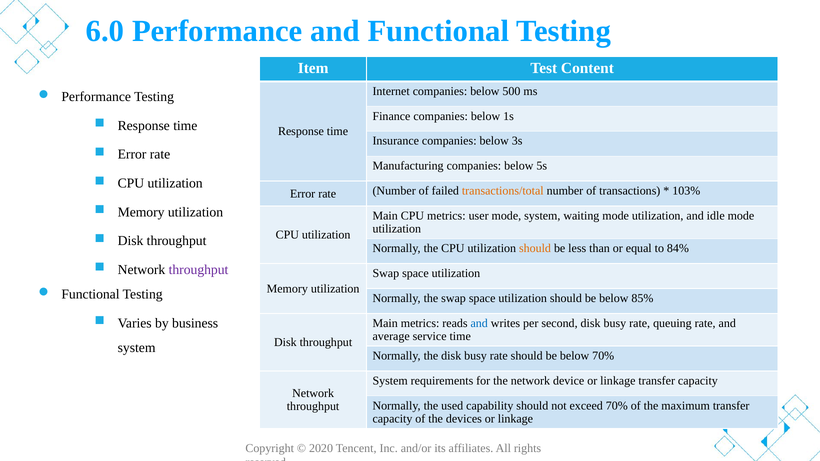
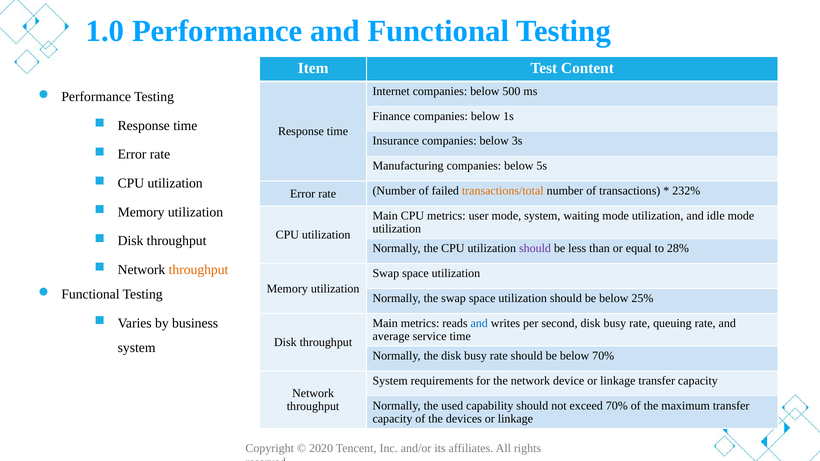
6.0: 6.0 -> 1.0
103%: 103% -> 232%
should at (535, 249) colour: orange -> purple
84%: 84% -> 28%
throughput at (199, 270) colour: purple -> orange
85%: 85% -> 25%
